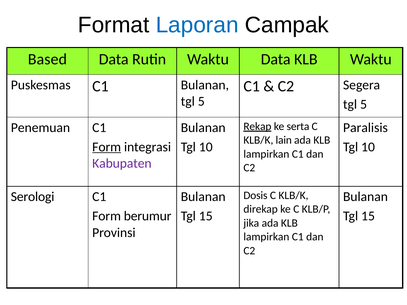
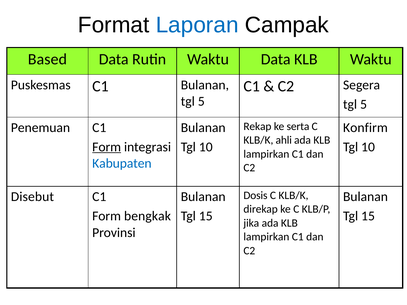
Rekap underline: present -> none
Paralisis: Paralisis -> Konfirm
lain: lain -> ahli
Kabupaten colour: purple -> blue
Serologi: Serologi -> Disebut
berumur: berumur -> bengkak
